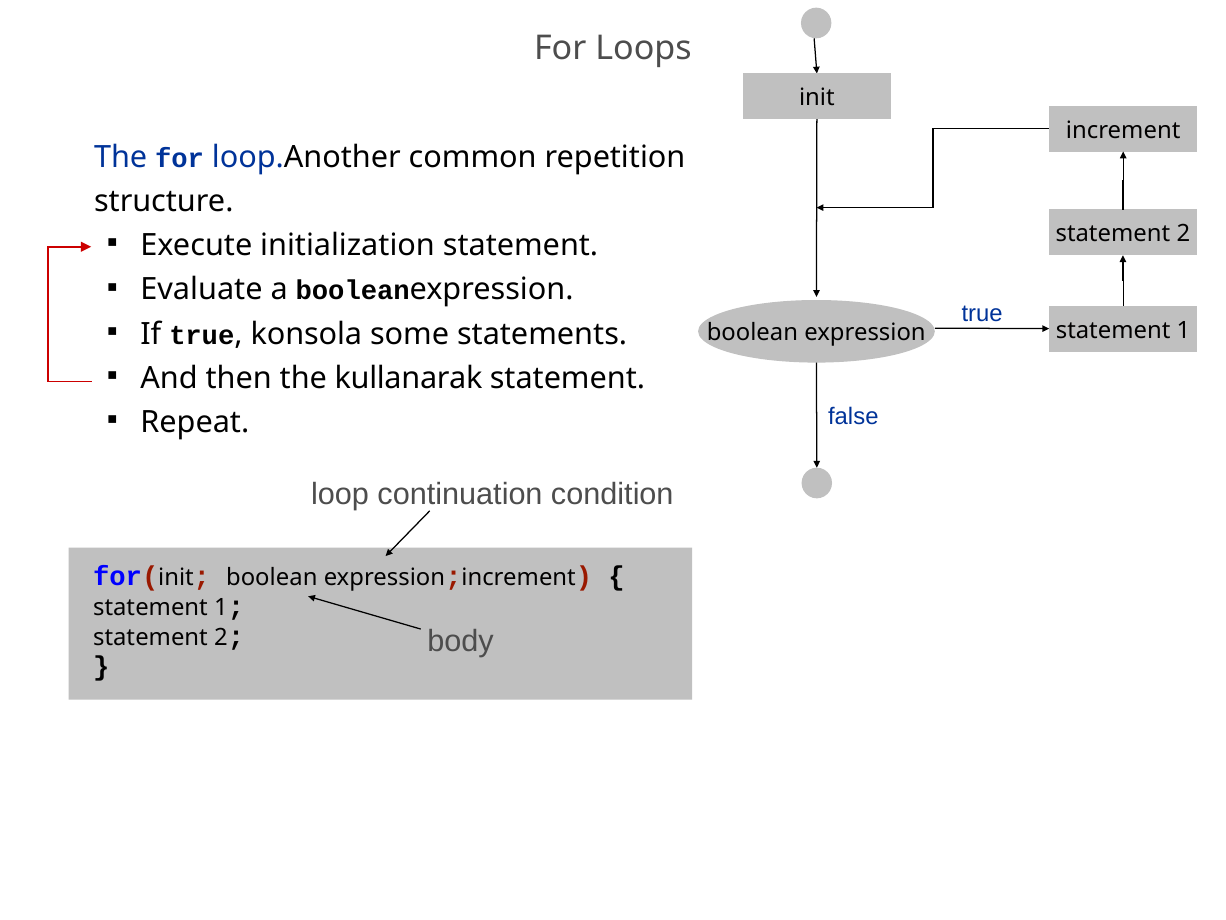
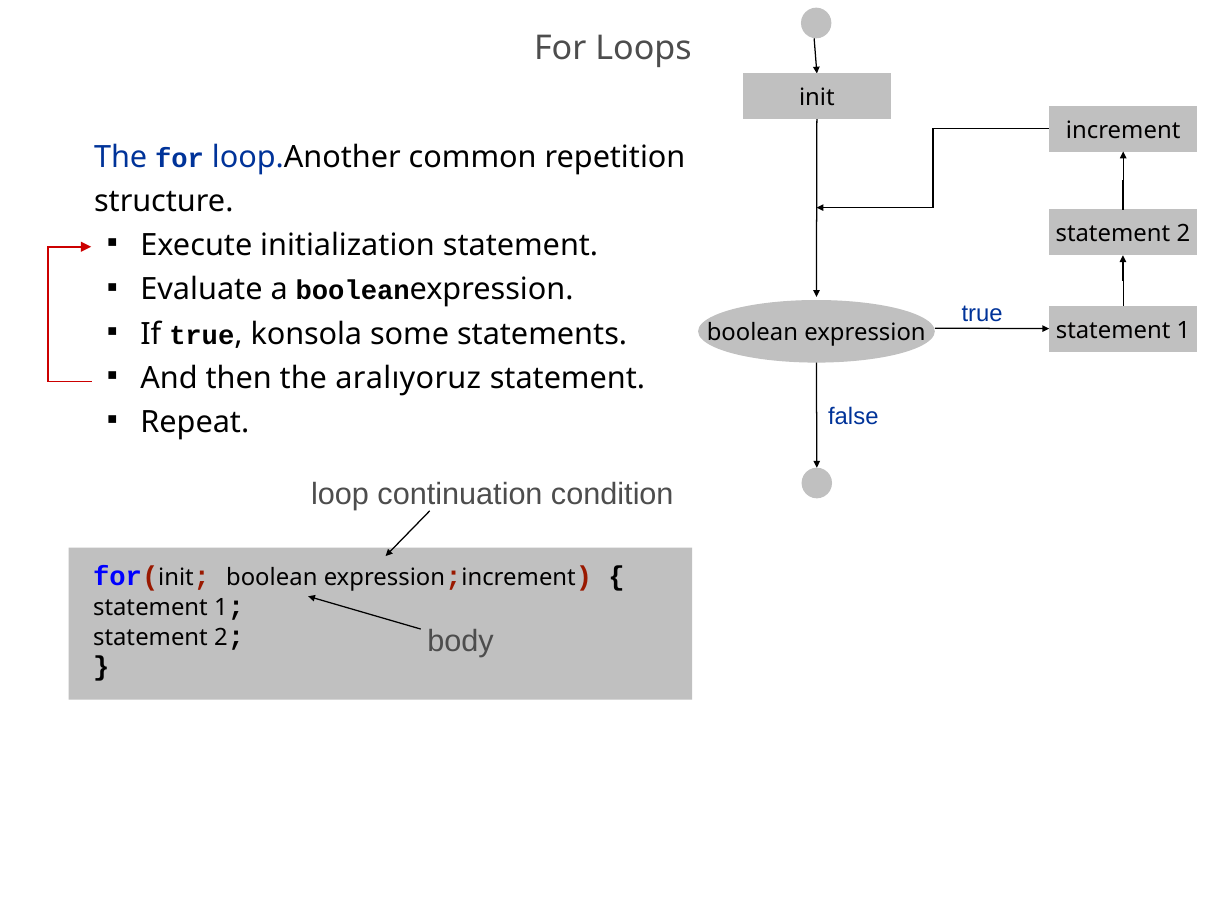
kullanarak: kullanarak -> aralıyoruz
